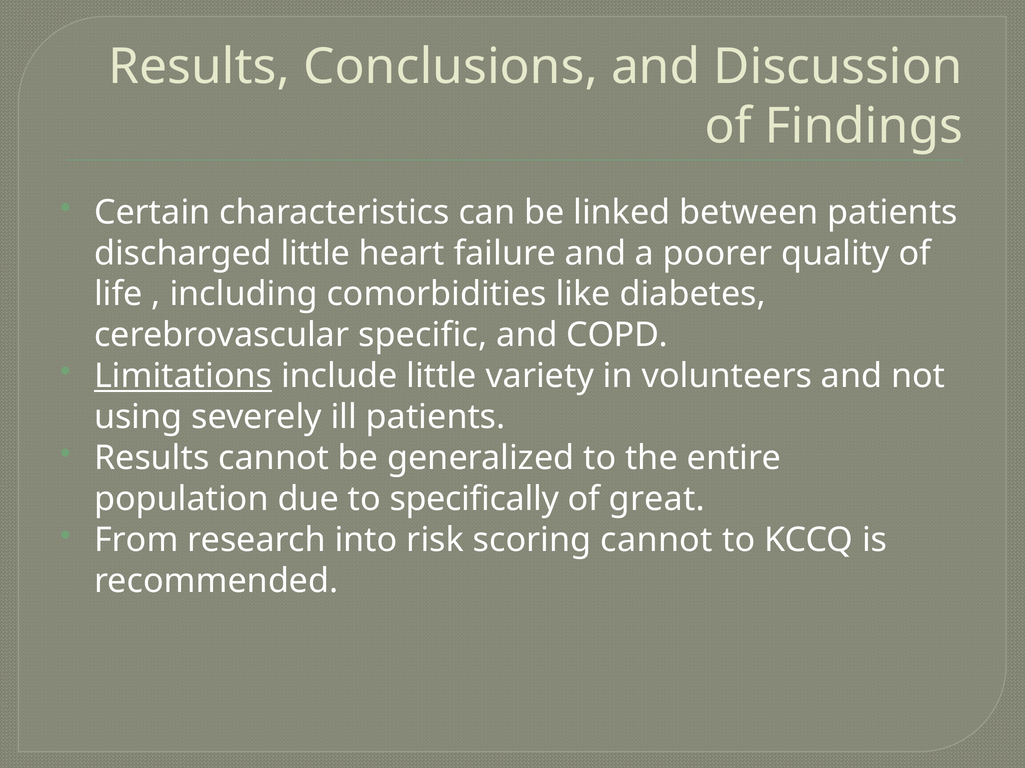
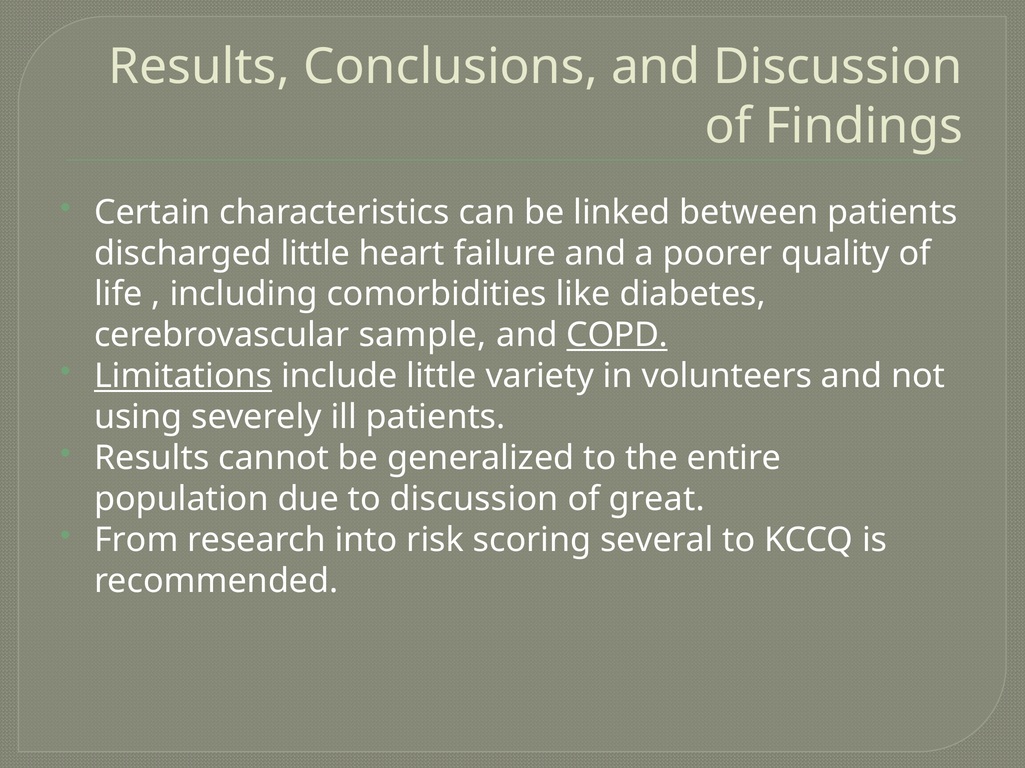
specific: specific -> sample
COPD underline: none -> present
to specifically: specifically -> discussion
scoring cannot: cannot -> several
